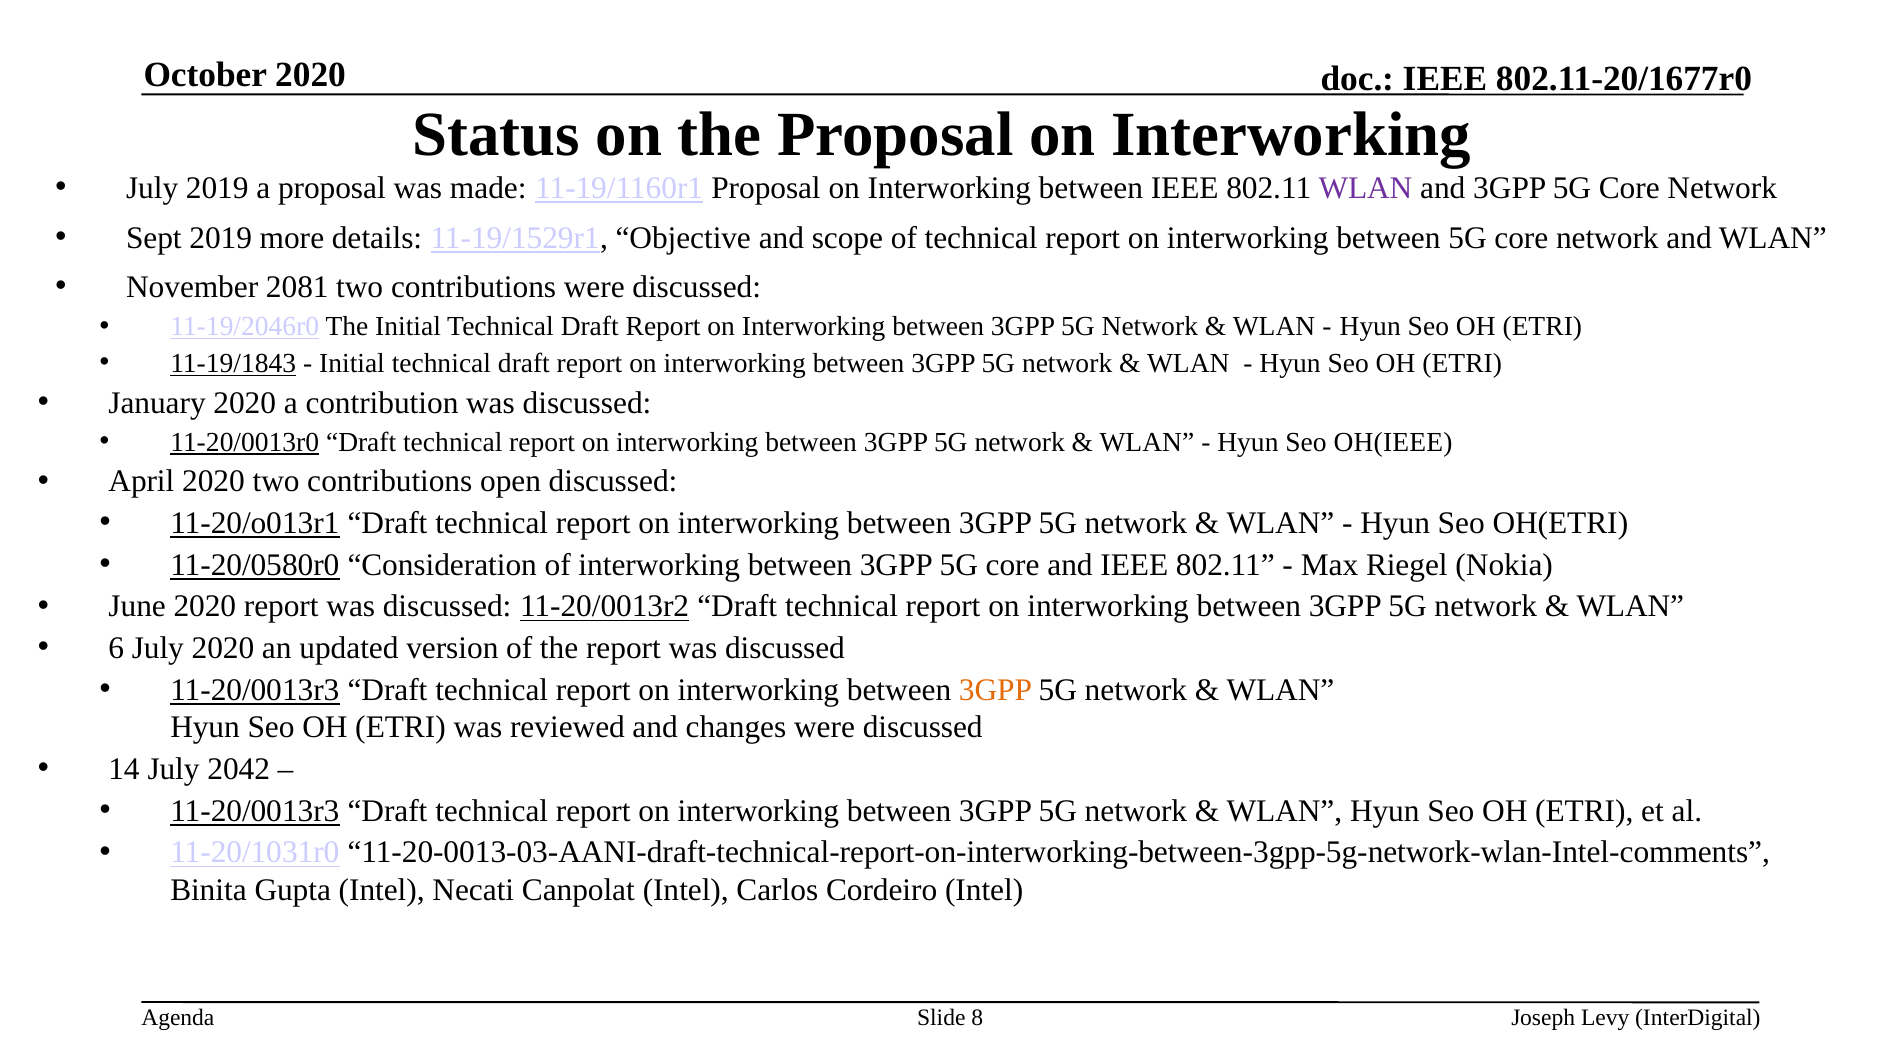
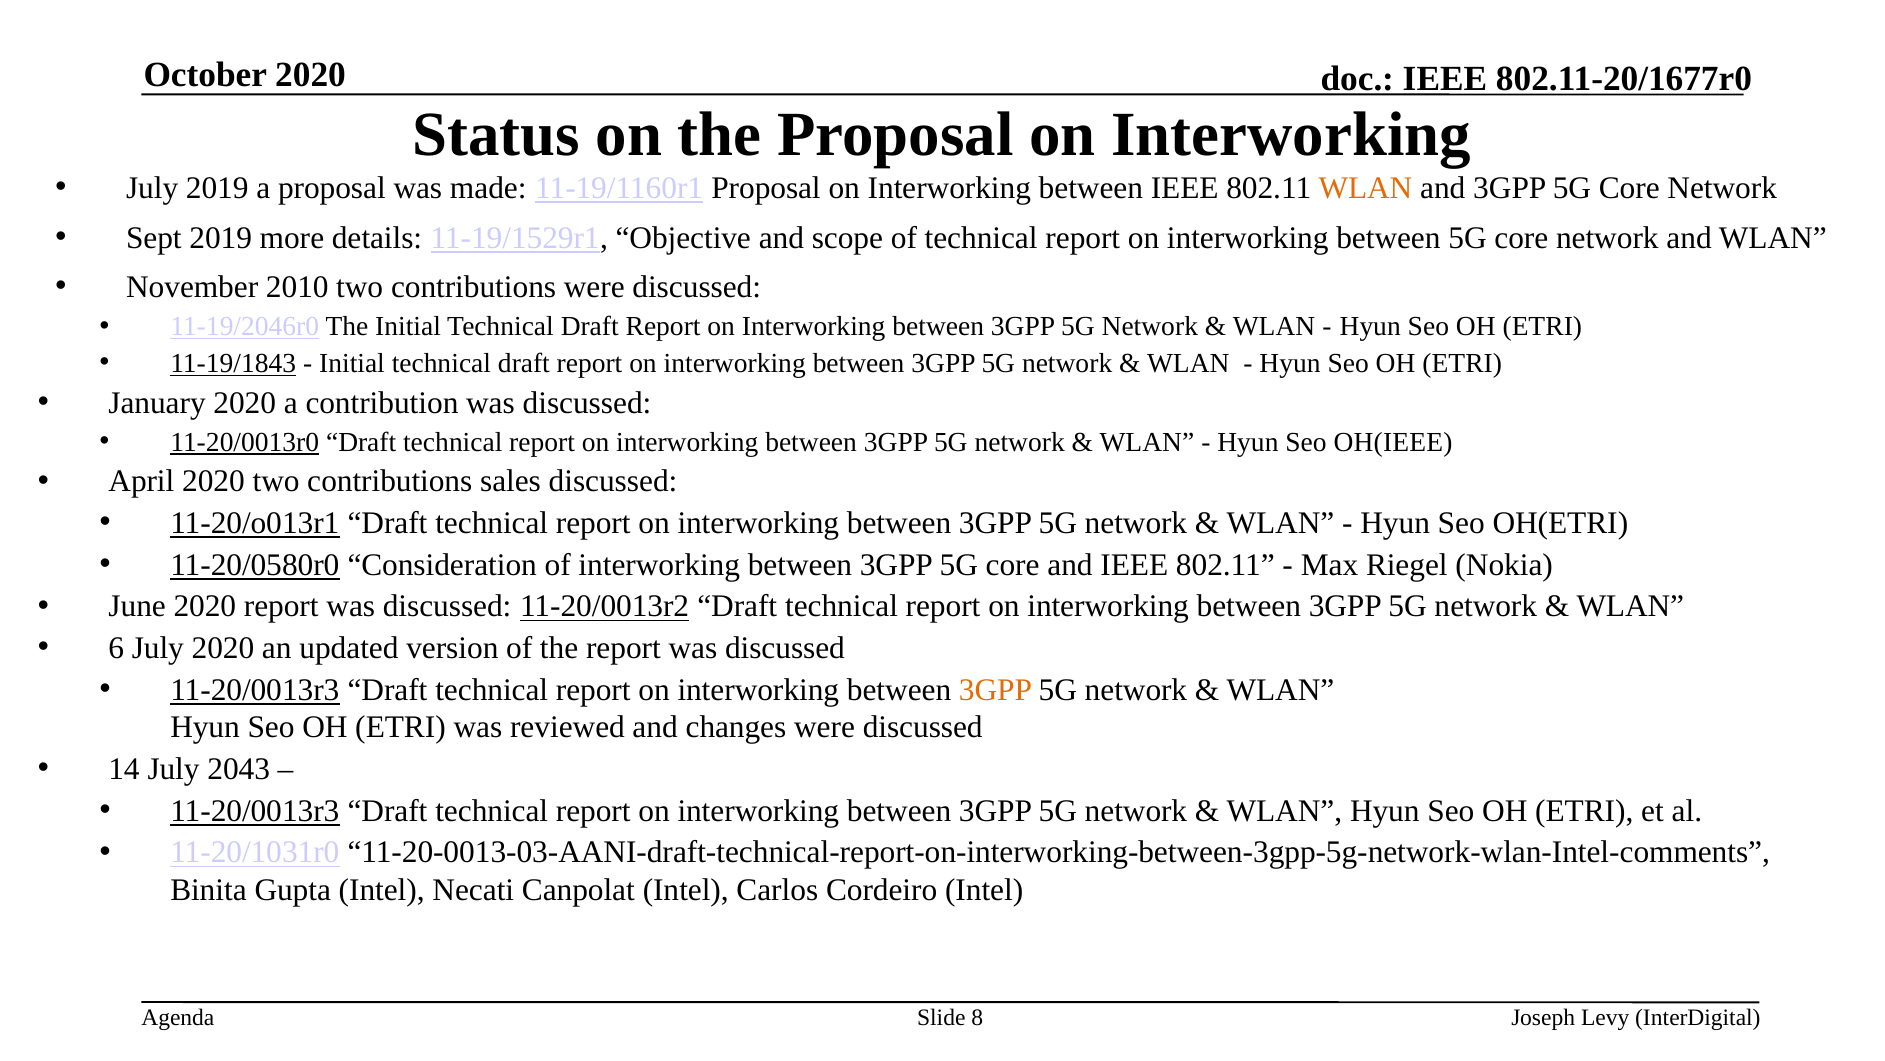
WLAN at (1365, 188) colour: purple -> orange
2081: 2081 -> 2010
open: open -> sales
2042: 2042 -> 2043
